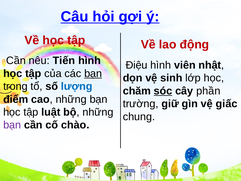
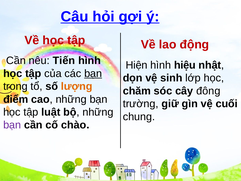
Điệu: Điệu -> Hiện
viên: viên -> hiệu
lượng colour: blue -> orange
sóc underline: present -> none
phần: phần -> đông
giấc: giấc -> cuối
